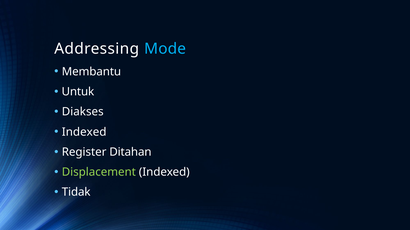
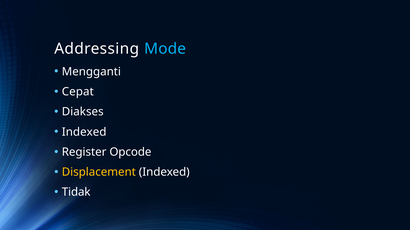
Membantu: Membantu -> Mengganti
Untuk: Untuk -> Cepat
Ditahan: Ditahan -> Opcode
Displacement colour: light green -> yellow
